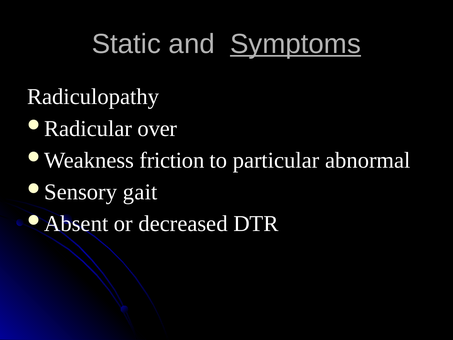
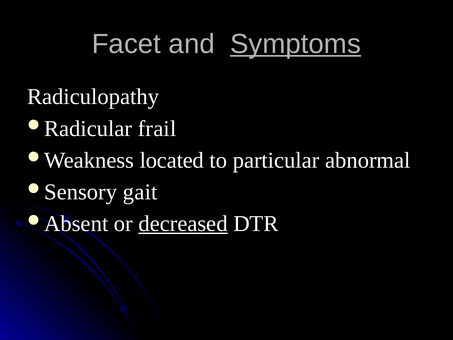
Static: Static -> Facet
over: over -> frail
friction: friction -> located
decreased underline: none -> present
